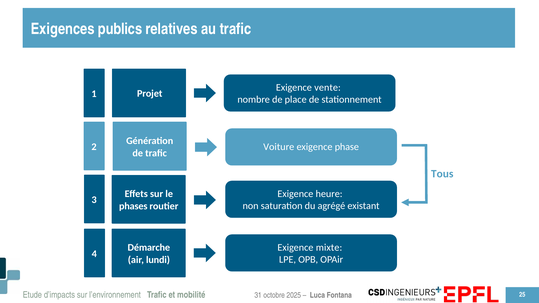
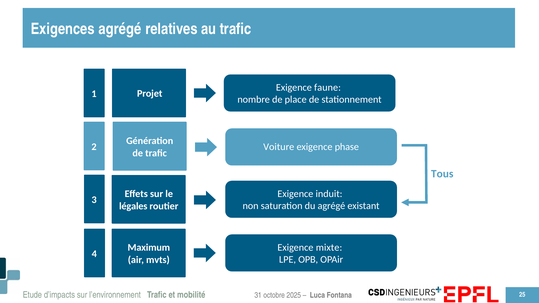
Exigences publics: publics -> agrégé
vente: vente -> faune
heure: heure -> induit
phases: phases -> légales
Démarche: Démarche -> Maximum
lundi: lundi -> mvts
